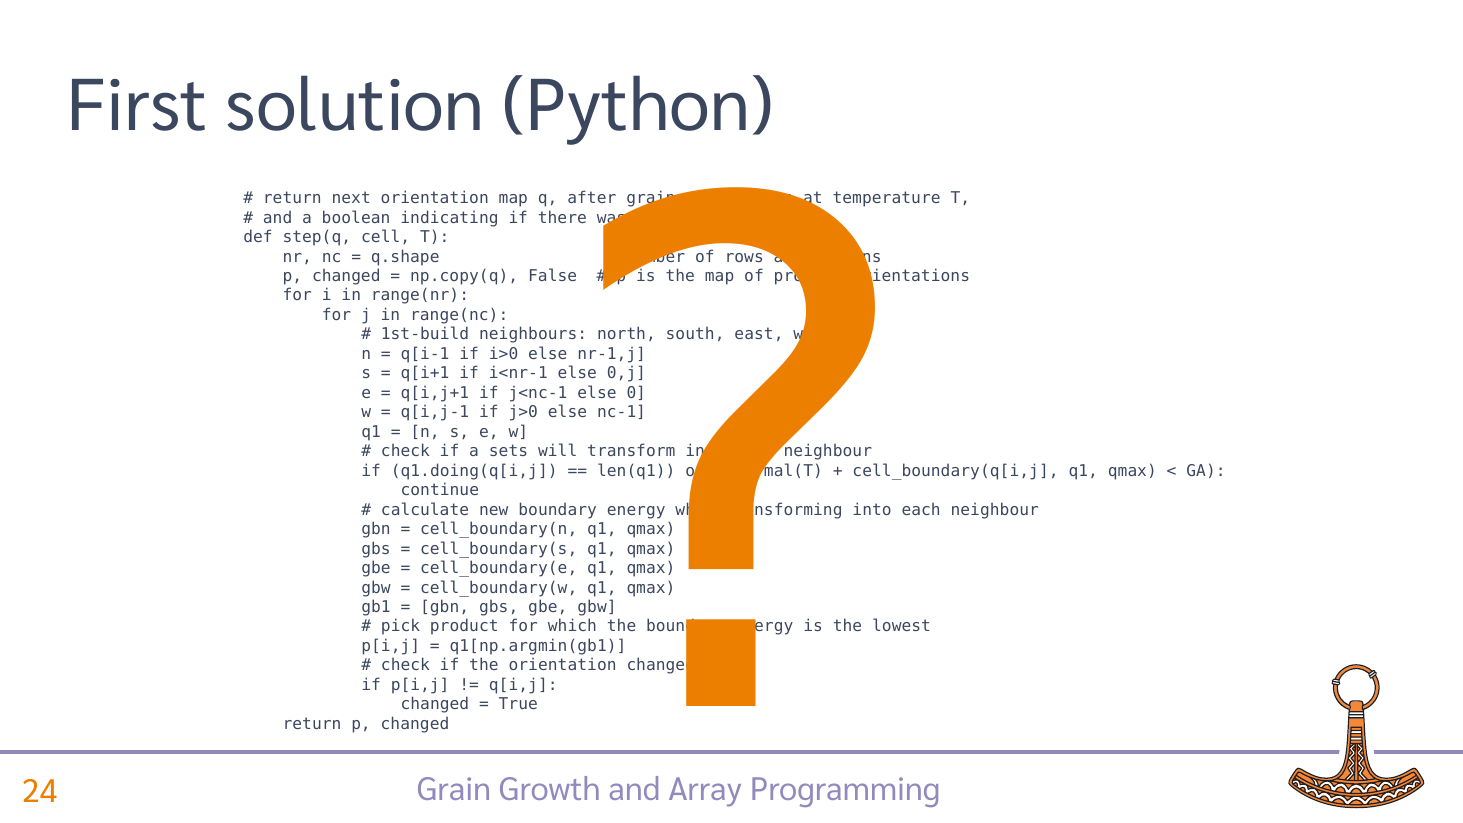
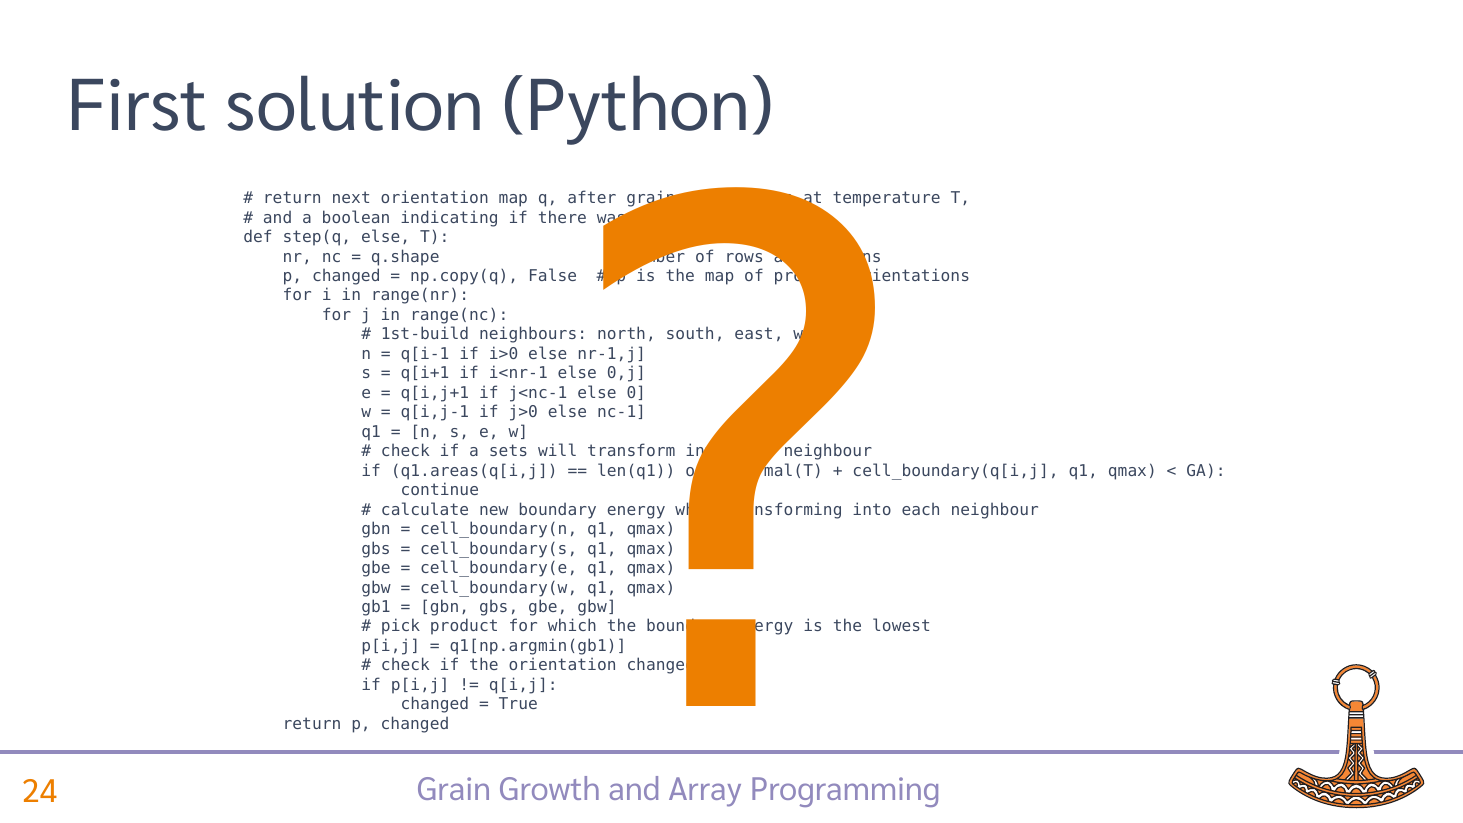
step(q cell: cell -> else
q1.doing(q[i,j: q1.doing(q[i,j -> q1.areas(q[i,j
